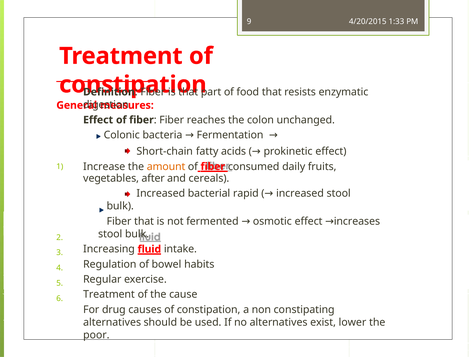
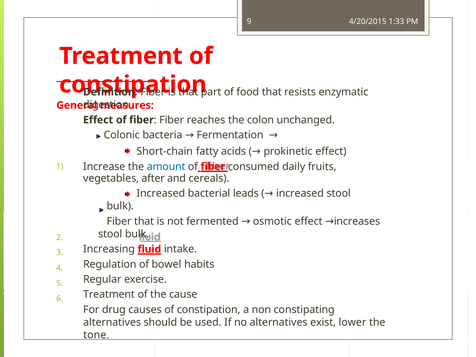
amount colour: orange -> blue
rapid: rapid -> leads
poor: poor -> tone
